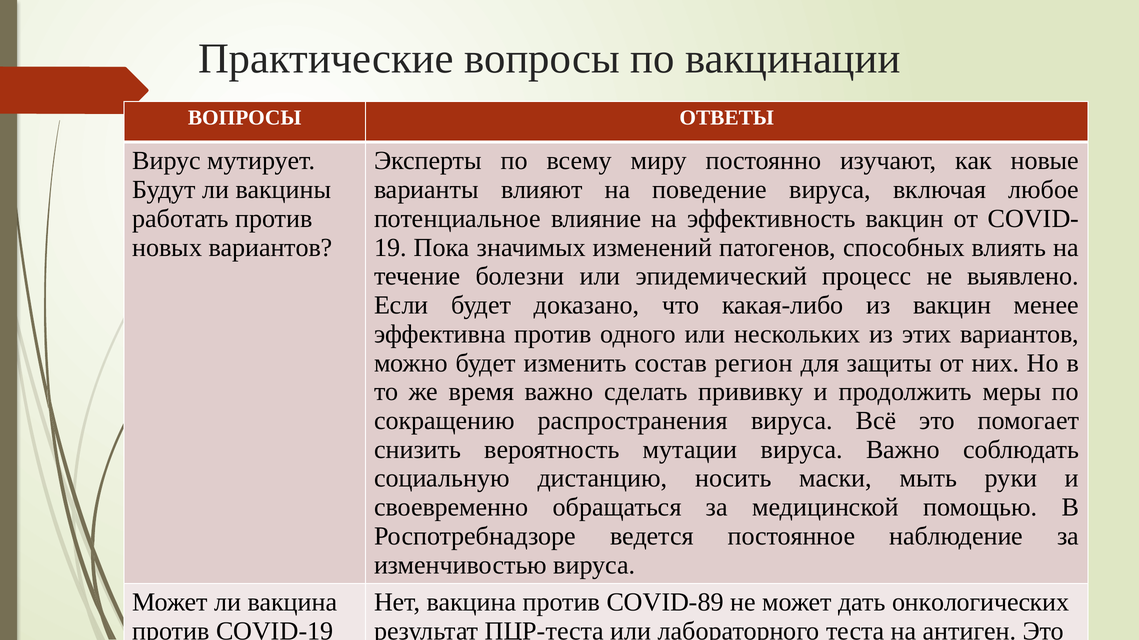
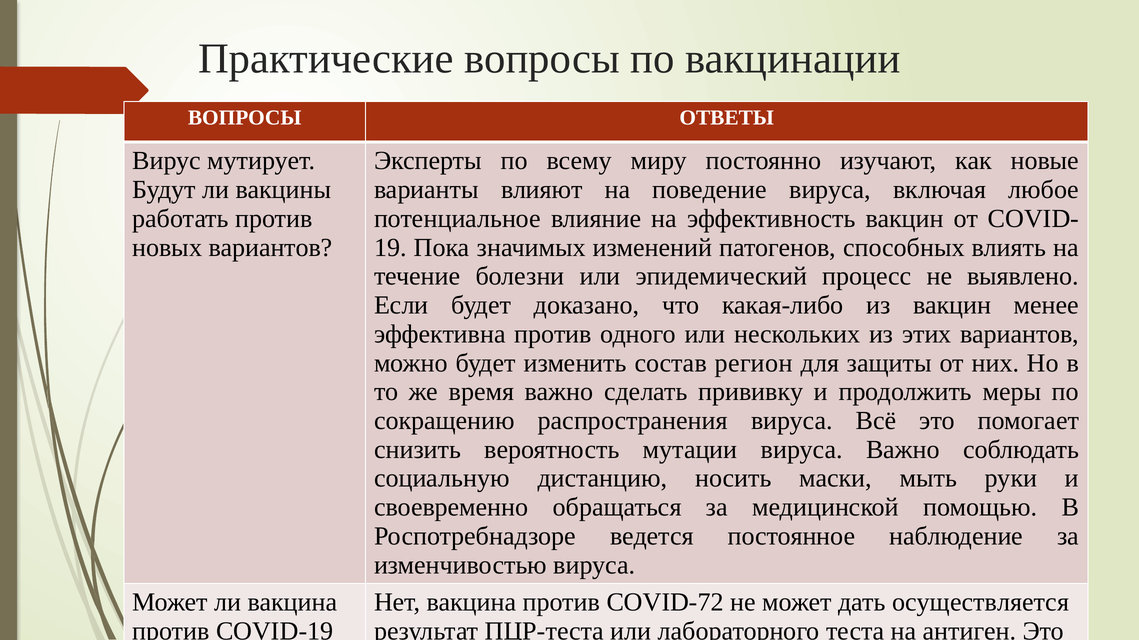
COVID-89: COVID-89 -> COVID-72
онкологических: онкологических -> осуществляется
